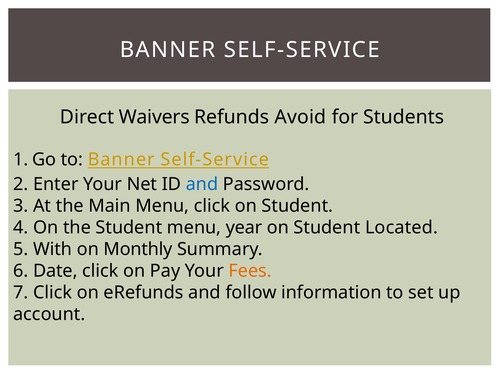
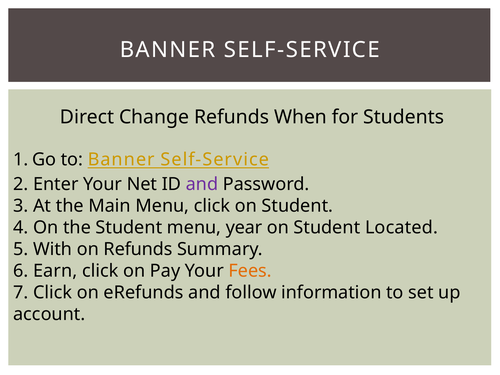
Waivers: Waivers -> Change
Avoid: Avoid -> When
and at (202, 184) colour: blue -> purple
on Monthly: Monthly -> Refunds
Date: Date -> Earn
